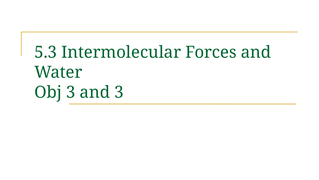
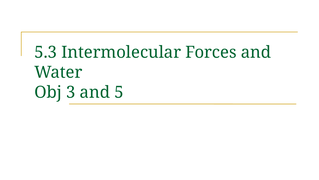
and 3: 3 -> 5
